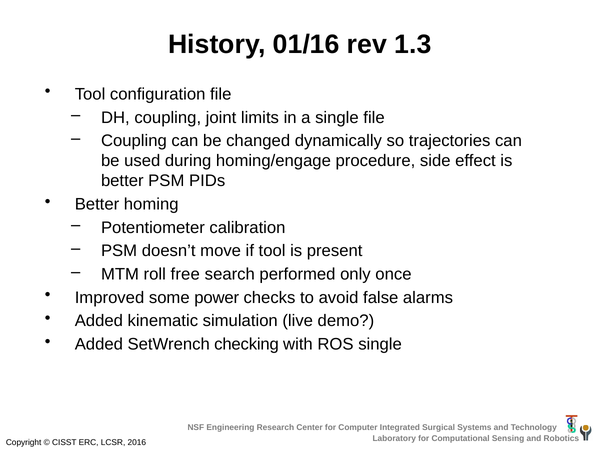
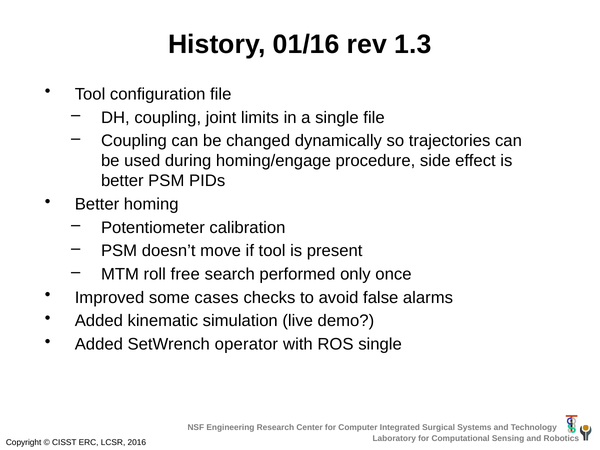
power: power -> cases
checking: checking -> operator
